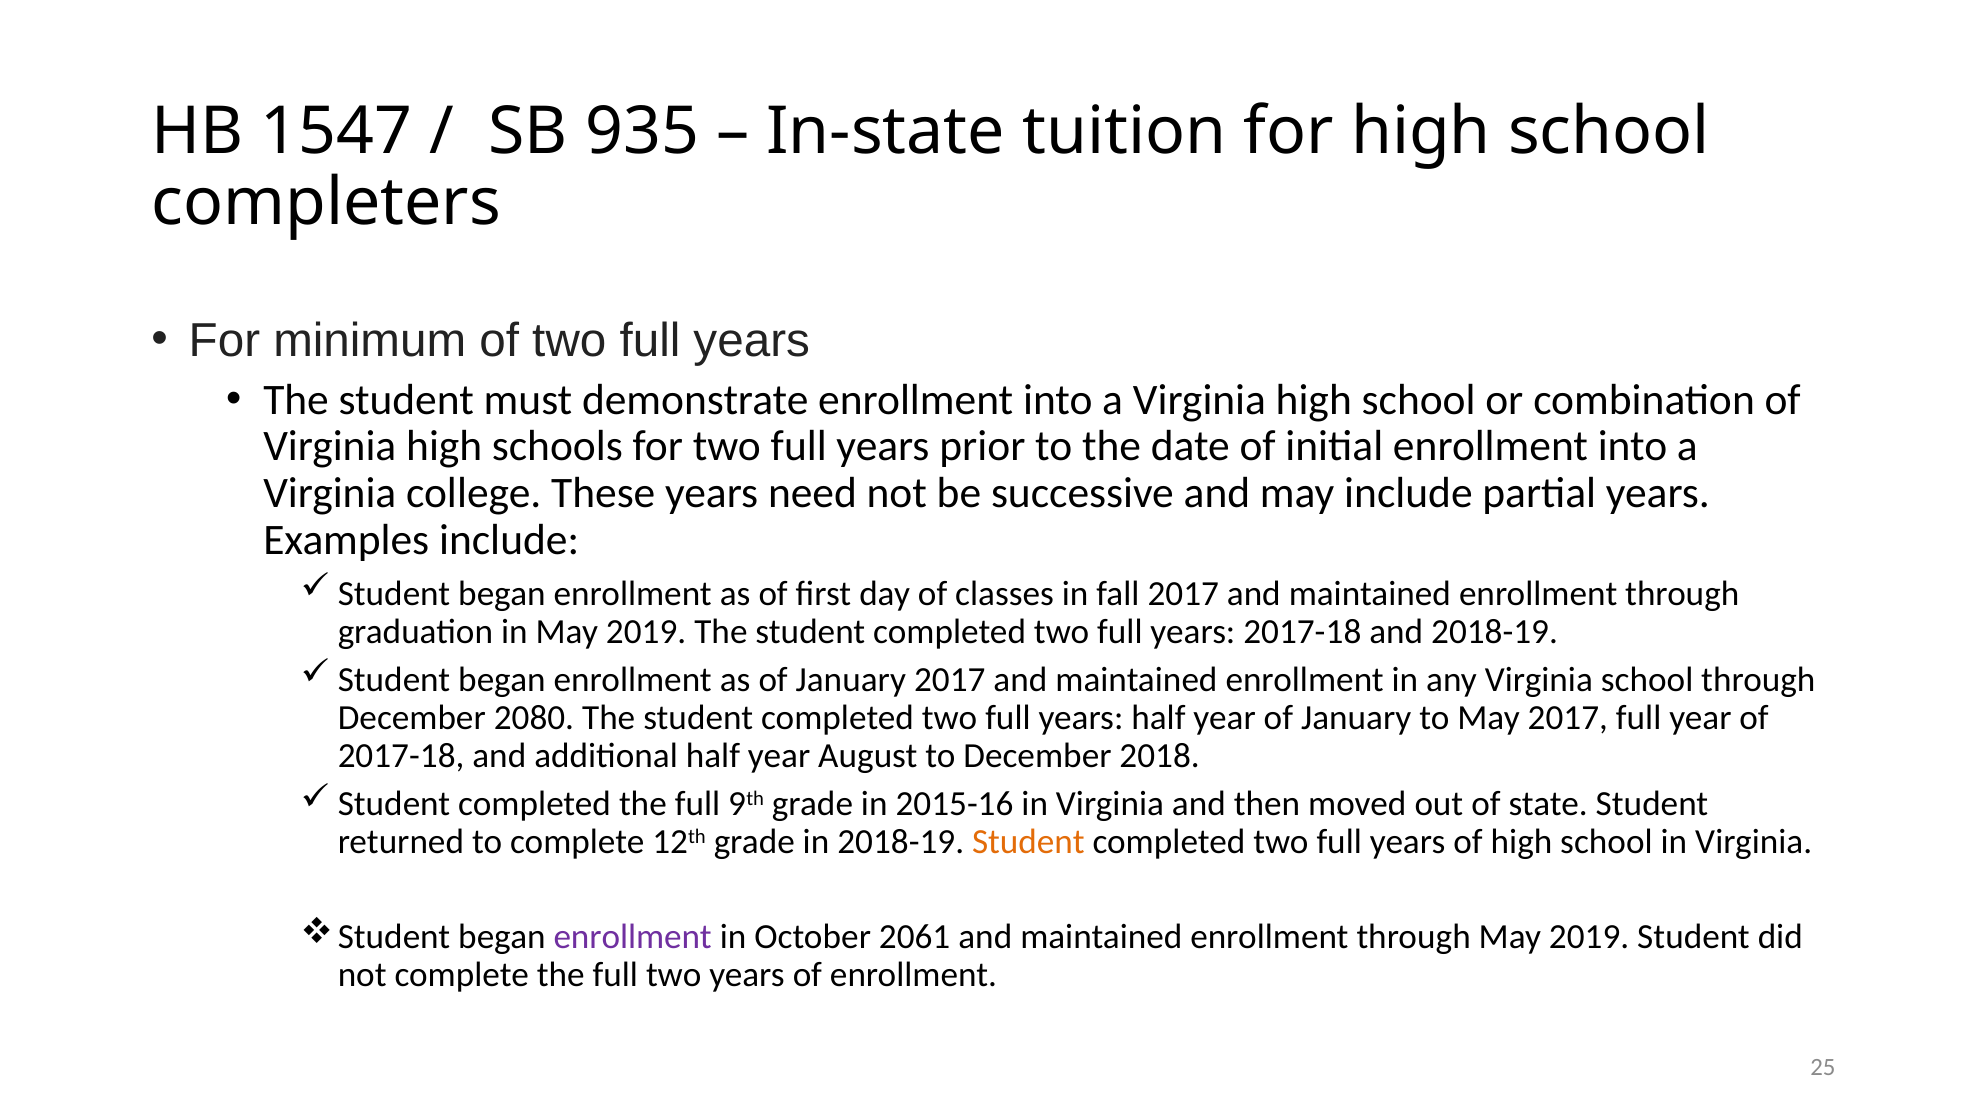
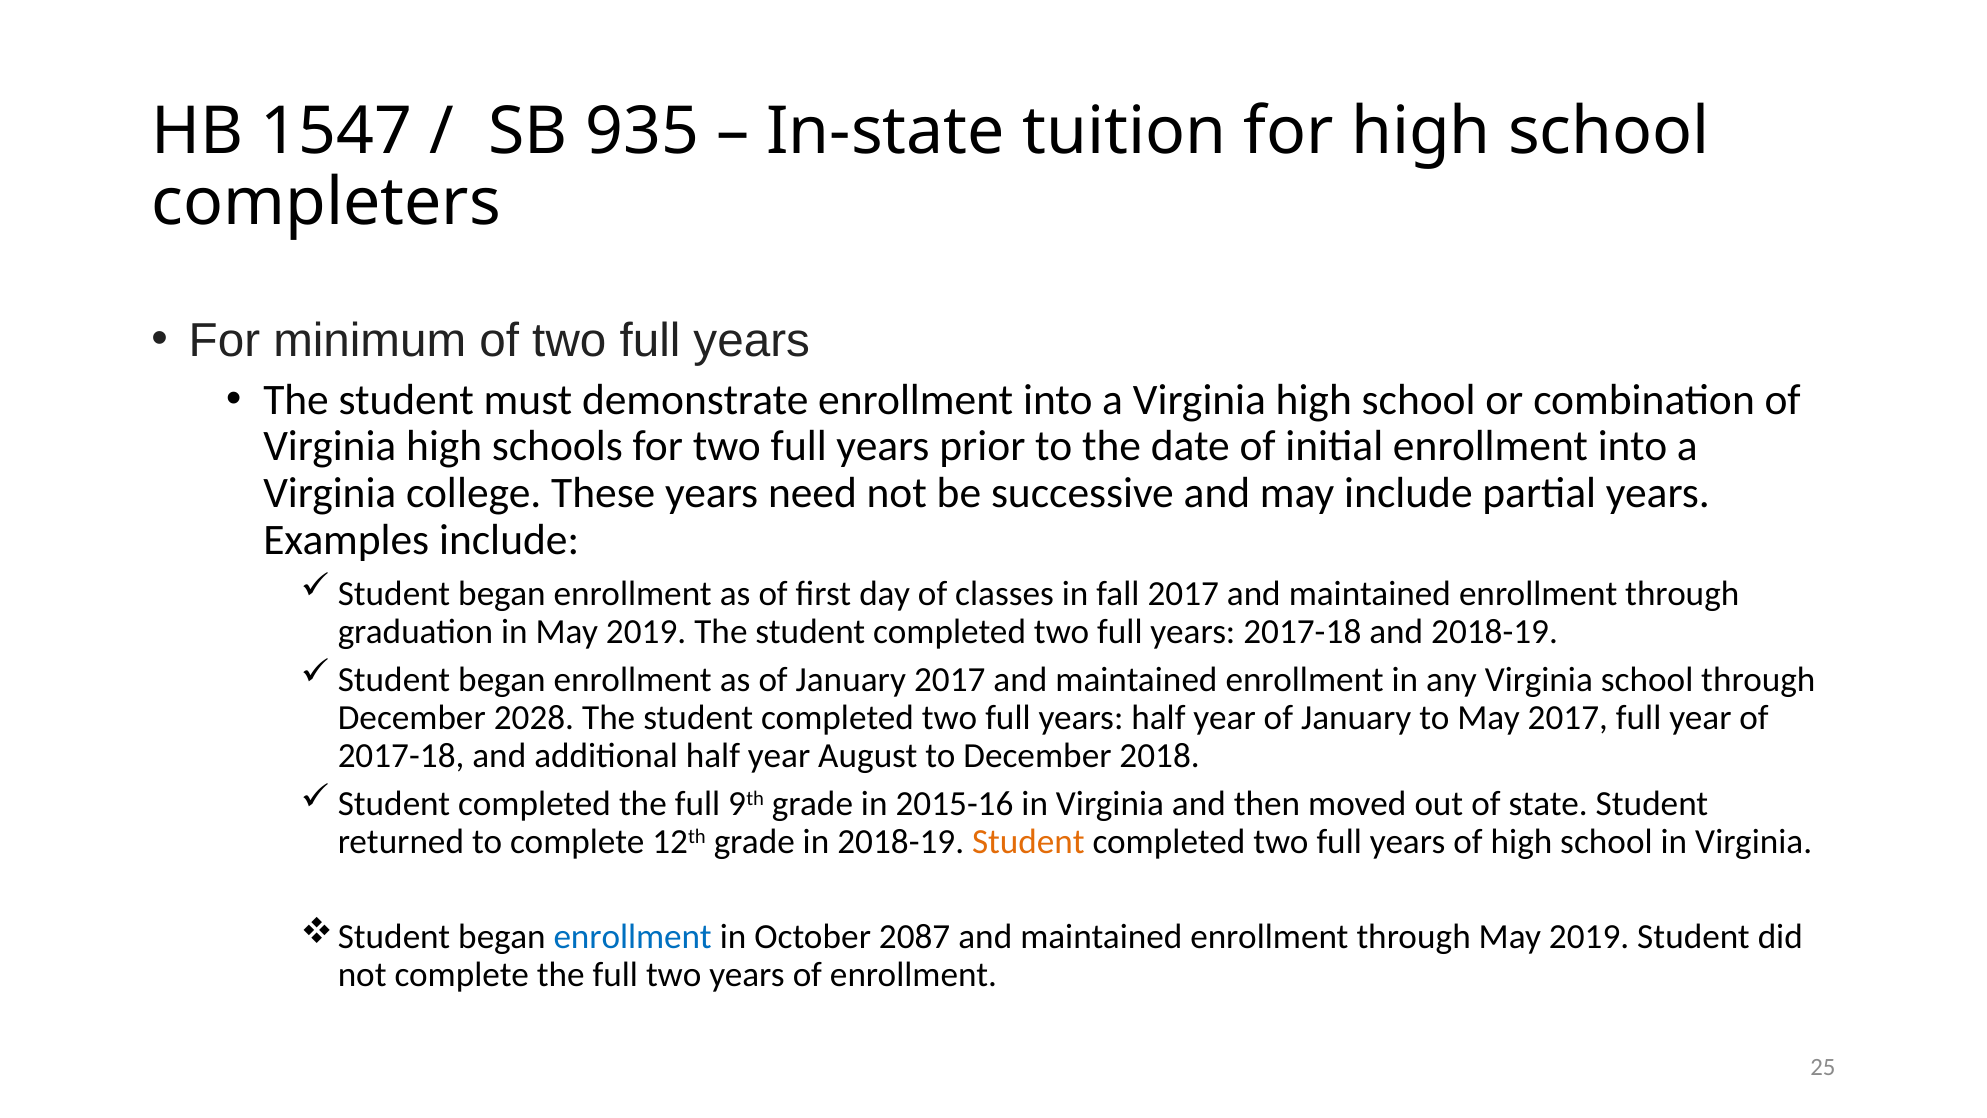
2080: 2080 -> 2028
enrollment at (633, 936) colour: purple -> blue
2061: 2061 -> 2087
